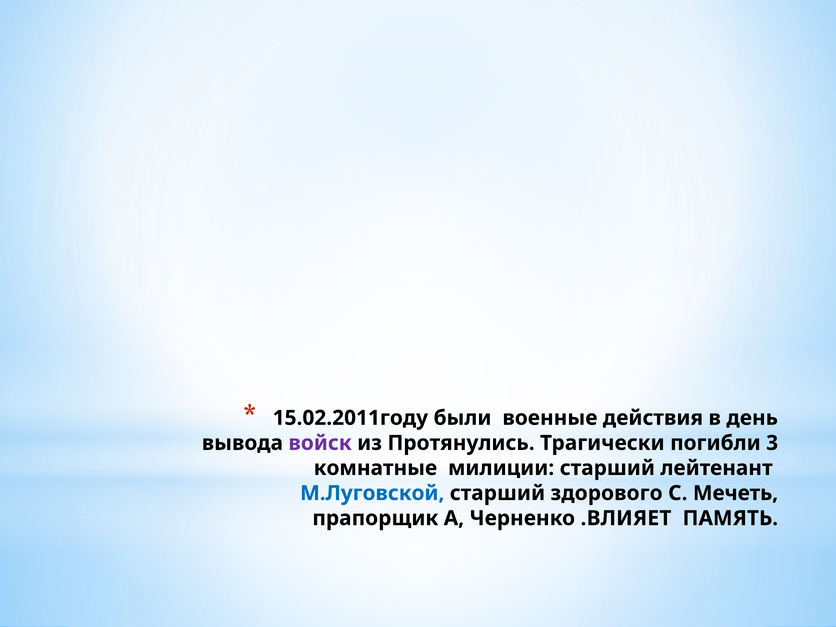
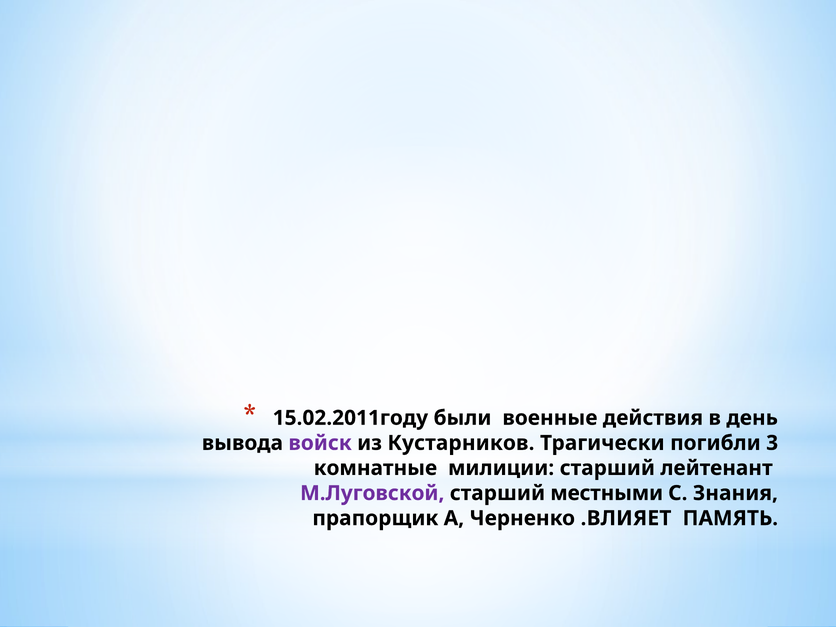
Протянулись: Протянулись -> Кустарников
М.Луговской colour: blue -> purple
здорового: здорового -> местными
Мечеть: Мечеть -> Знания
